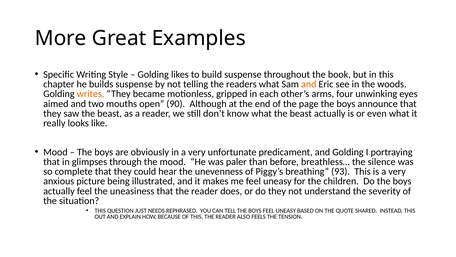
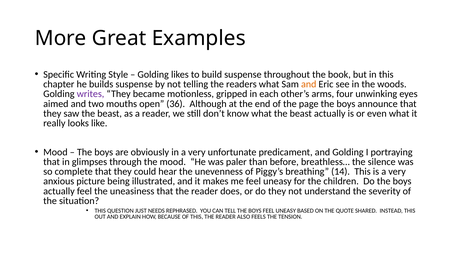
writes colour: orange -> purple
90: 90 -> 36
93: 93 -> 14
